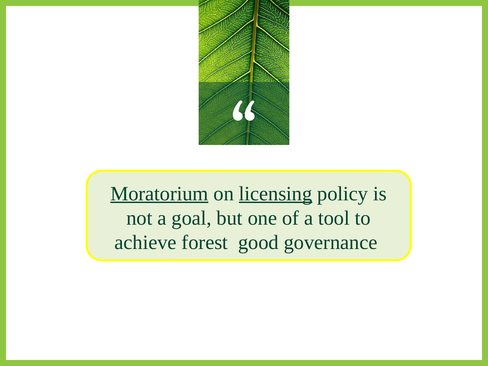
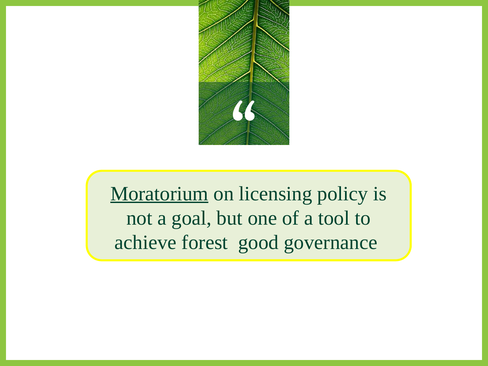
licensing underline: present -> none
